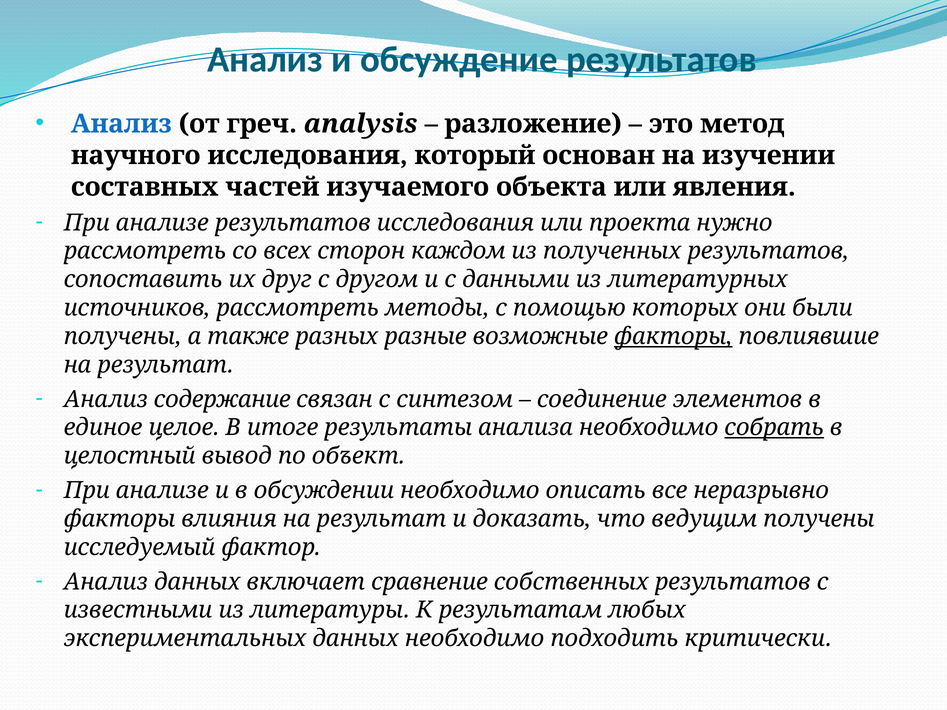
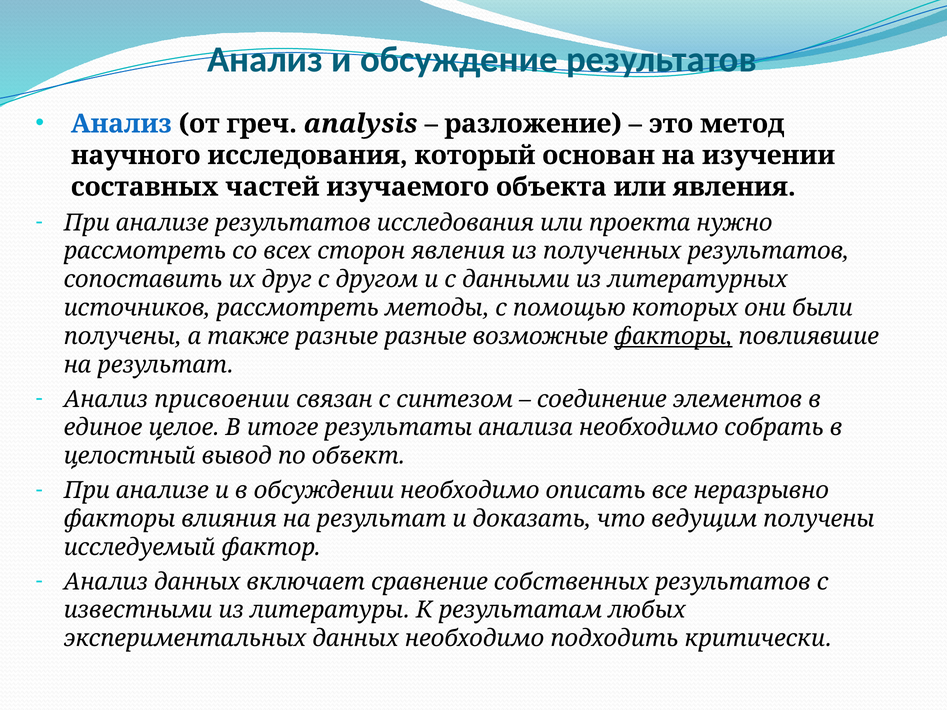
сторон каждом: каждом -> явления
также разных: разных -> разные
содержание: содержание -> присвоении
собрать underline: present -> none
